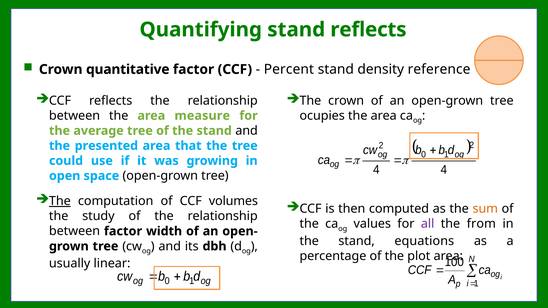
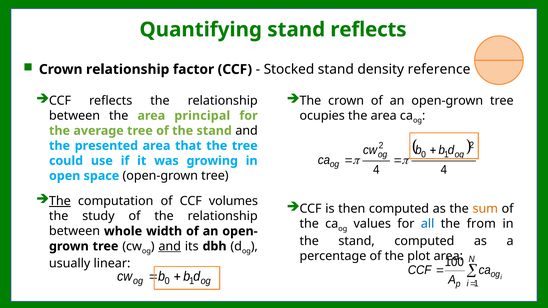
Crown quantitative: quantitative -> relationship
Percent: Percent -> Stocked
measure: measure -> principal
all colour: purple -> blue
between factor: factor -> whole
stand equations: equations -> computed
and at (170, 246) underline: none -> present
